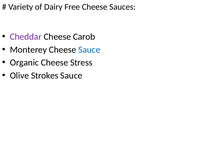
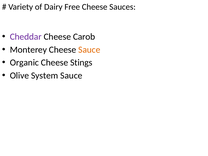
Sauce at (89, 50) colour: blue -> orange
Stress: Stress -> Stings
Strokes: Strokes -> System
